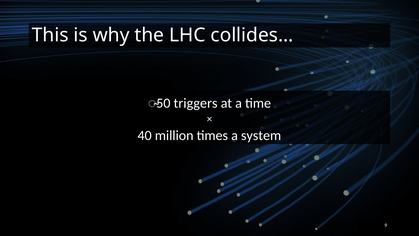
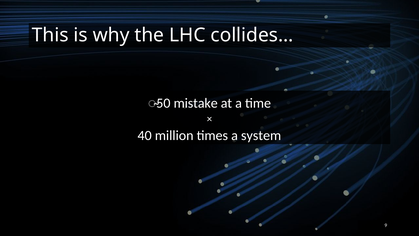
triggers: triggers -> mistake
